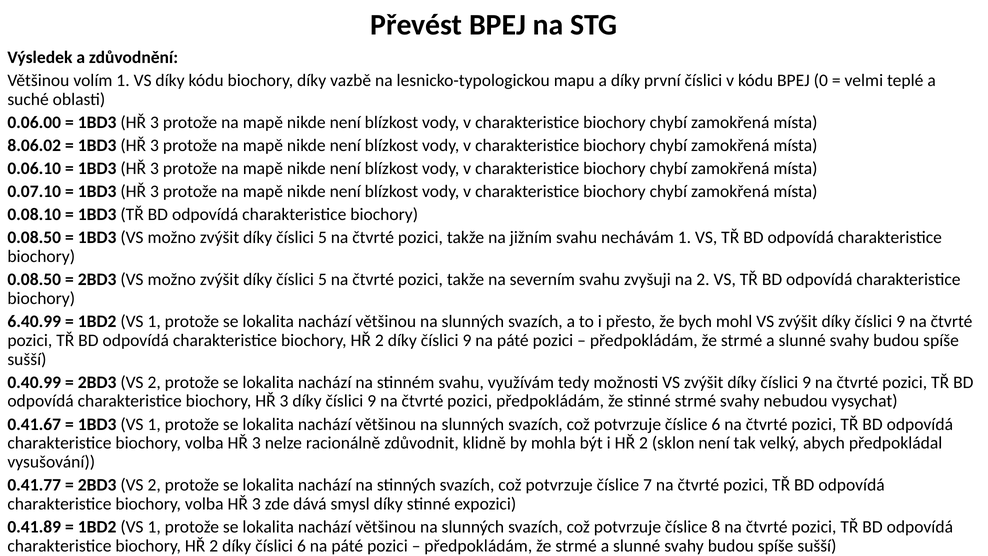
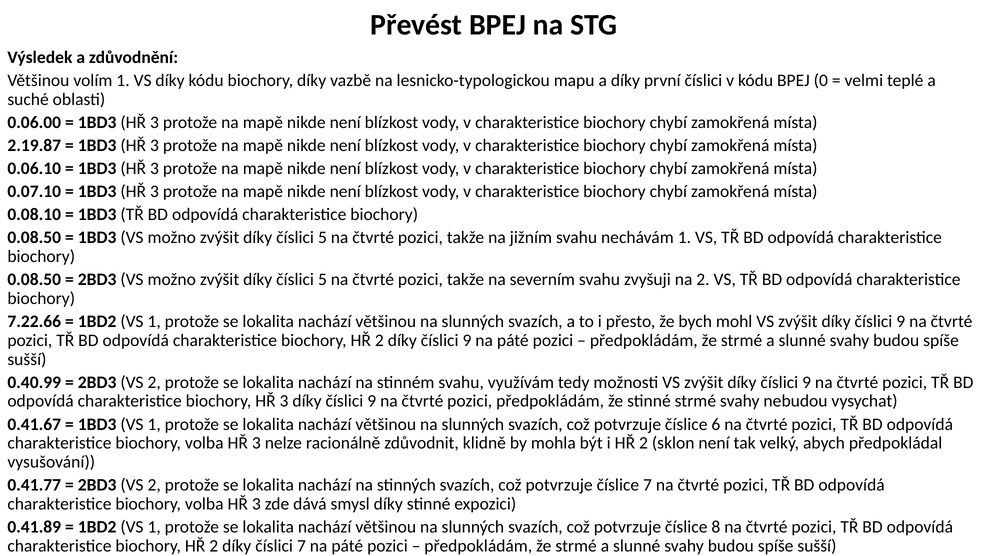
8.06.02: 8.06.02 -> 2.19.87
6.40.99: 6.40.99 -> 7.22.66
číslici 6: 6 -> 7
